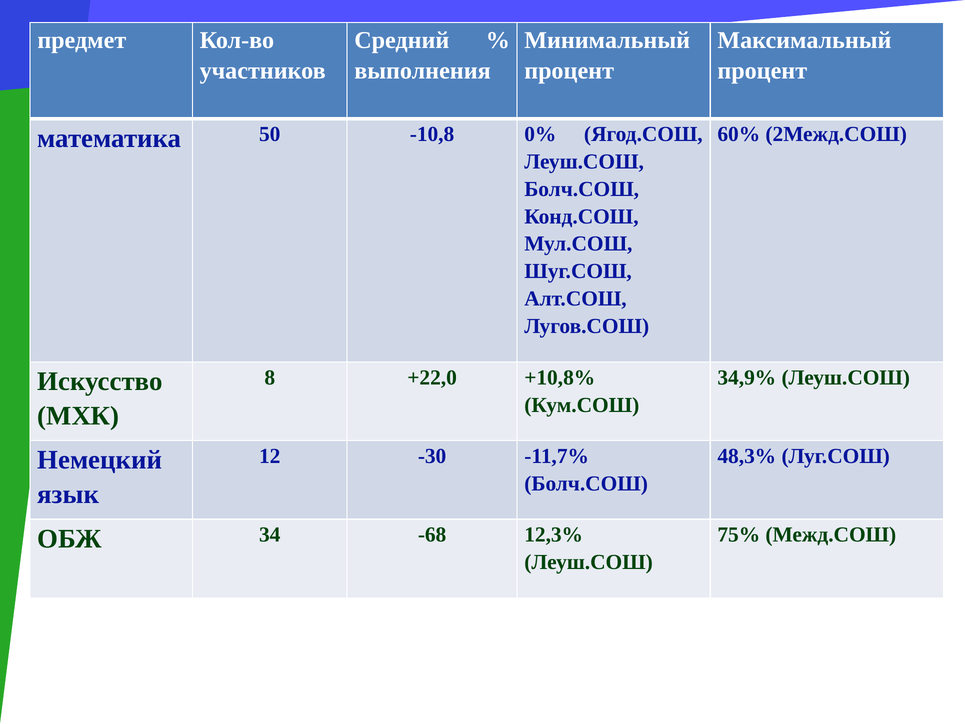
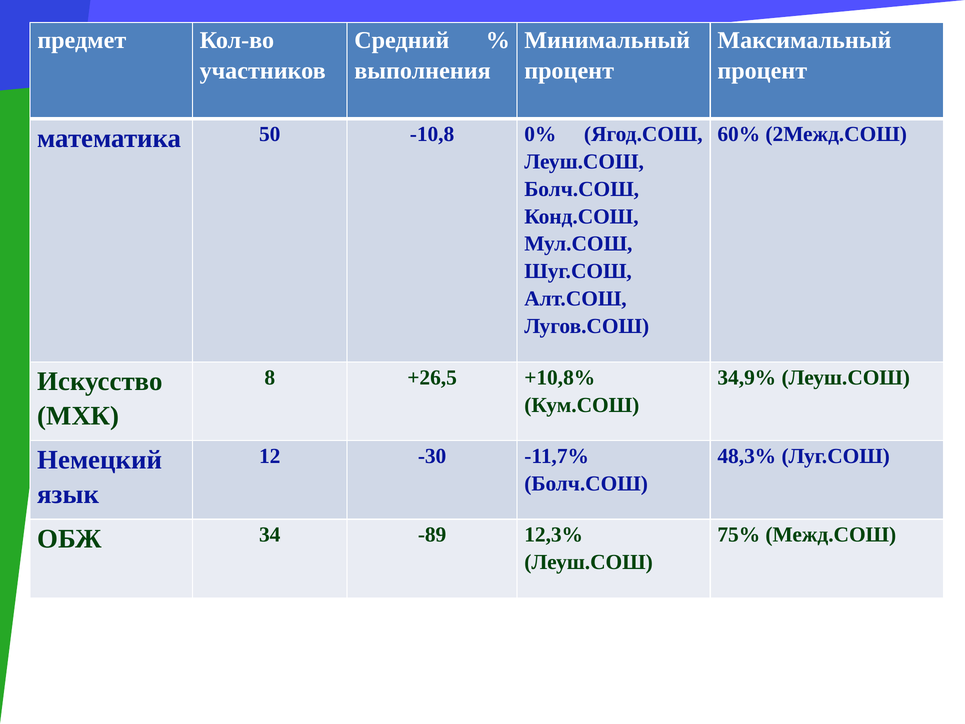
+22,0: +22,0 -> +26,5
-68: -68 -> -89
